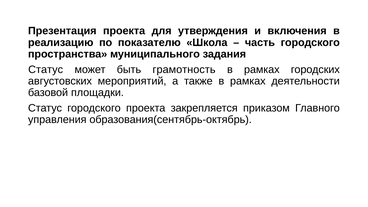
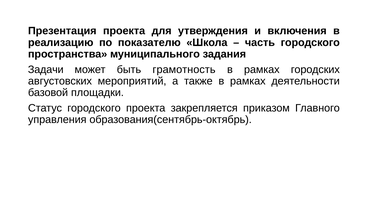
Статус at (46, 69): Статус -> Задачи
